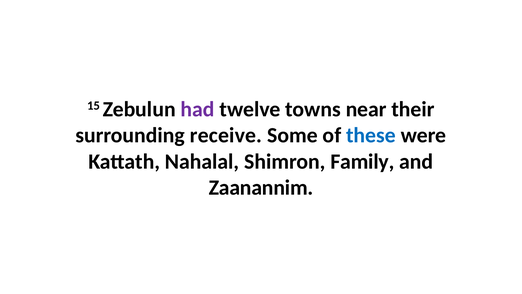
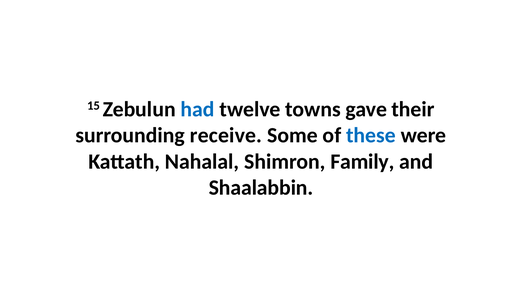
had colour: purple -> blue
near: near -> gave
Zaanannim: Zaanannim -> Shaalabbin
